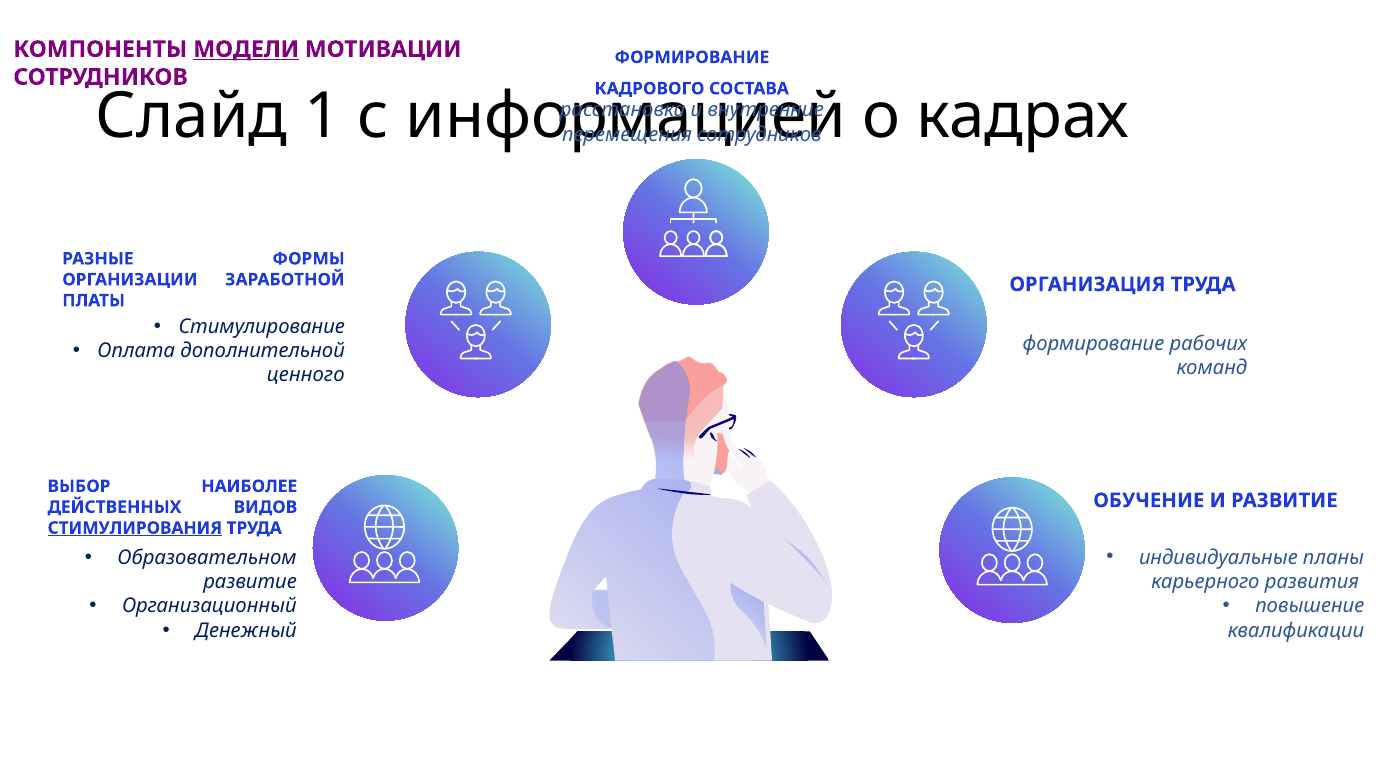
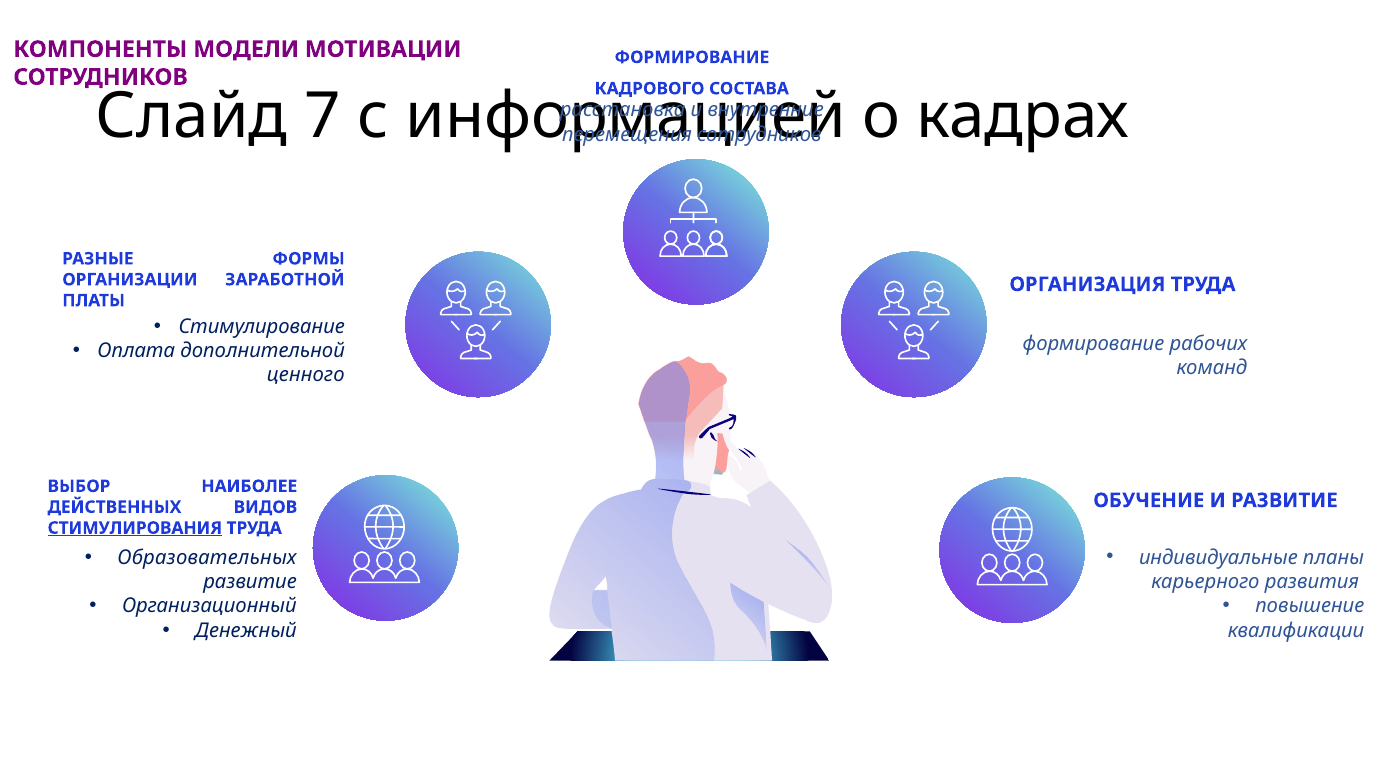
МОДЕЛИ underline: present -> none
1: 1 -> 7
Образовательном: Образовательном -> Образовательных
